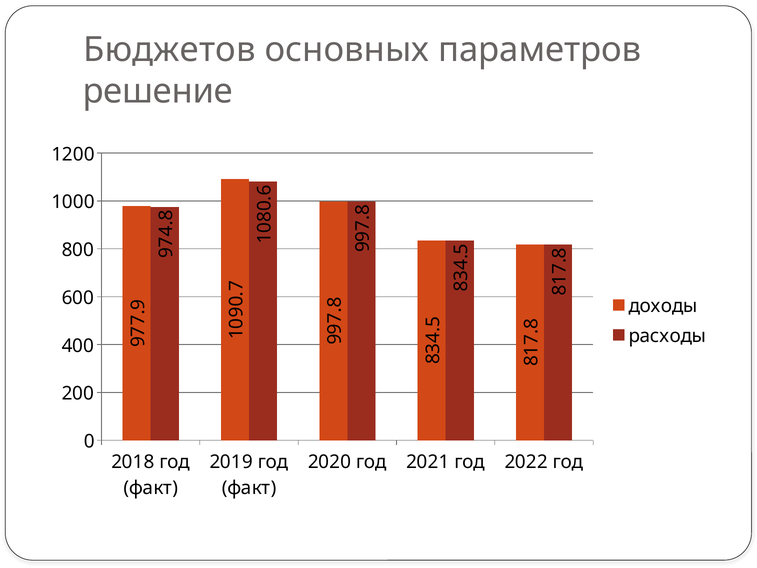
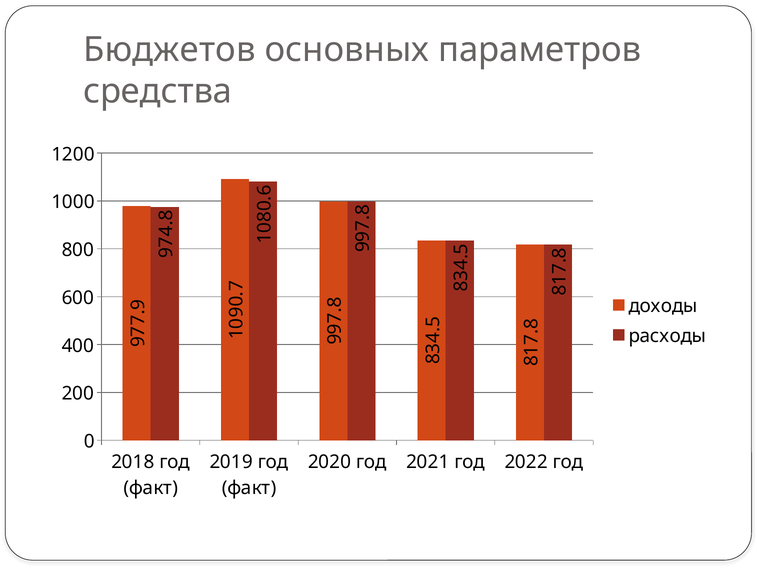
решение: решение -> средства
